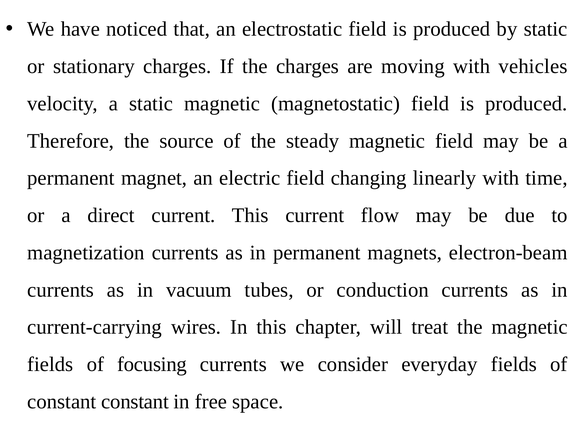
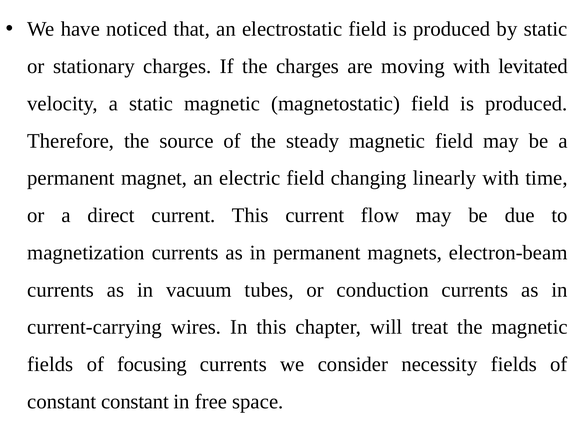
vehicles: vehicles -> levitated
everyday: everyday -> necessity
